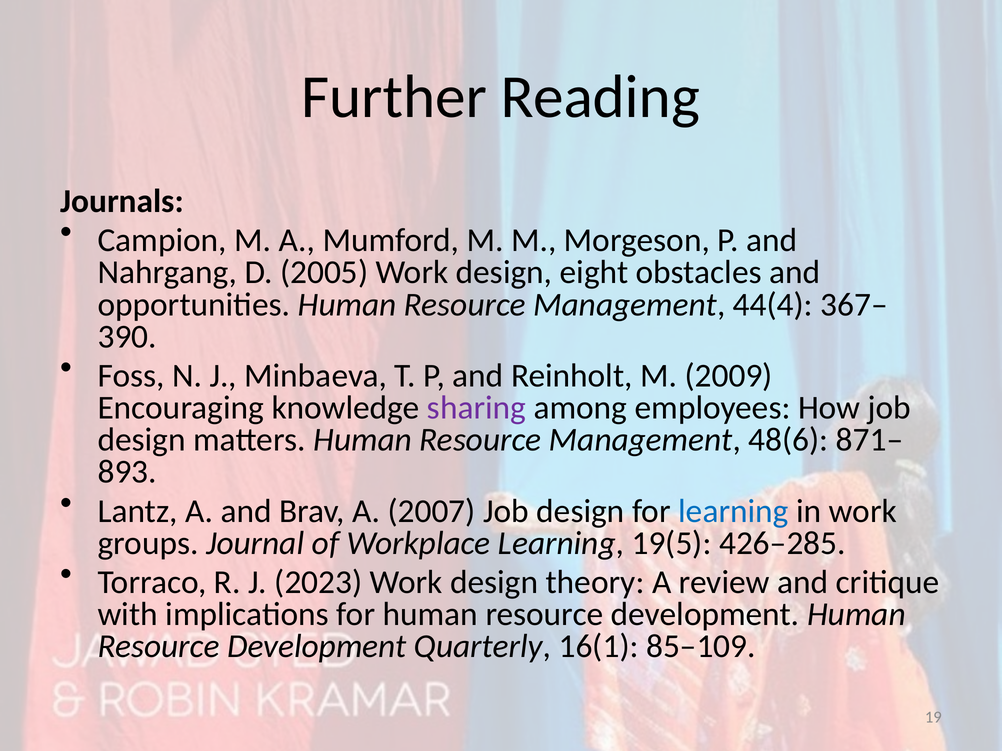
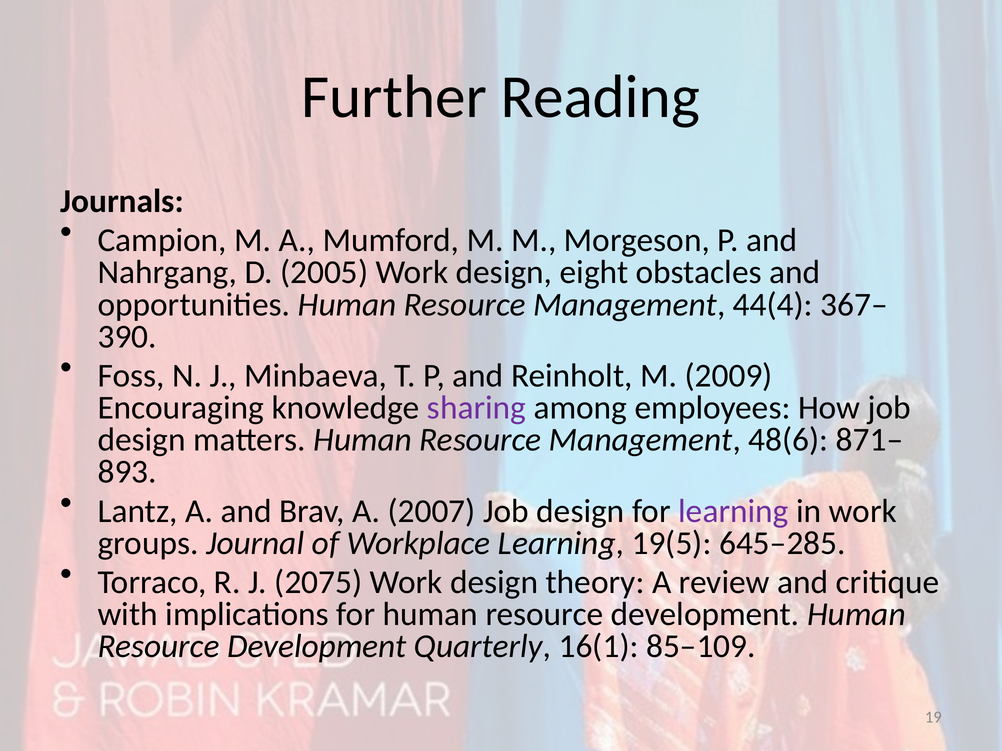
learning at (733, 511) colour: blue -> purple
426–285: 426–285 -> 645–285
2023: 2023 -> 2075
